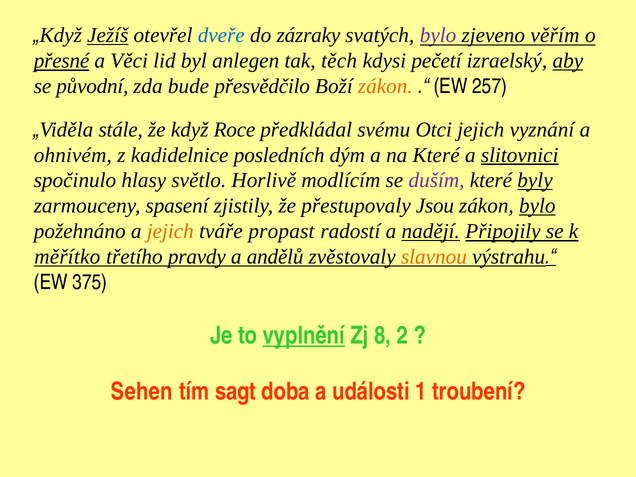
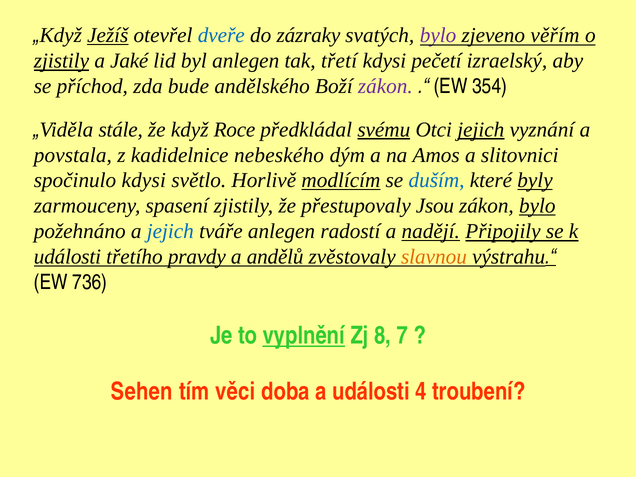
přesné at (62, 61): přesné -> zjistily
Věci: Věci -> Jaké
těch: těch -> třetí
aby underline: present -> none
původní: původní -> příchod
přesvědčilo: přesvědčilo -> andělského
zákon at (385, 86) colour: orange -> purple
257: 257 -> 354
svému underline: none -> present
jejich at (481, 130) underline: none -> present
ohnivém: ohnivém -> povstala
posledních: posledních -> nebeského
na Které: Které -> Amos
slitovnici underline: present -> none
spočinulo hlasy: hlasy -> kdysi
modlícím underline: none -> present
duším colour: purple -> blue
jejich at (170, 231) colour: orange -> blue
tváře propast: propast -> anlegen
měřítko at (67, 257): měřítko -> události
375: 375 -> 736
2: 2 -> 7
sagt: sagt -> věci
1: 1 -> 4
